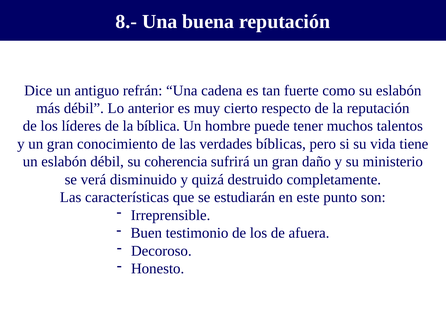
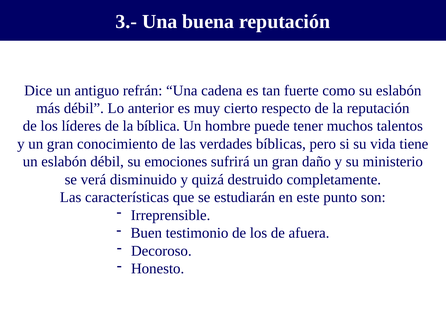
8.-: 8.- -> 3.-
coherencia: coherencia -> emociones
